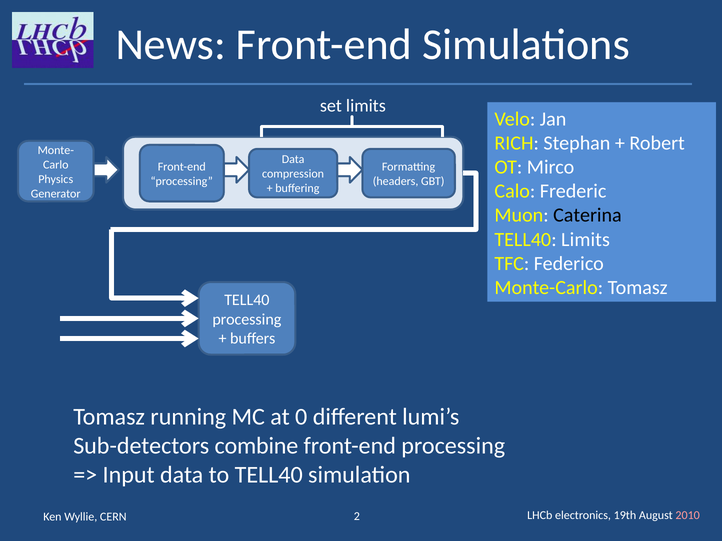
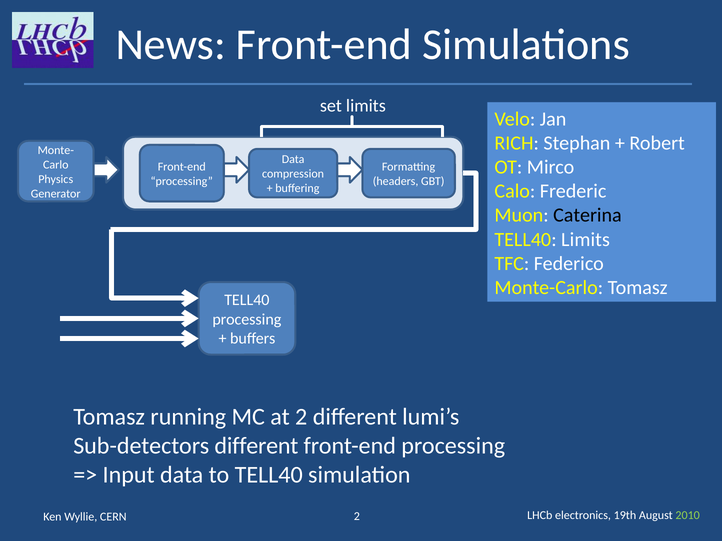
at 0: 0 -> 2
Sub-detectors combine: combine -> different
2010 colour: pink -> light green
